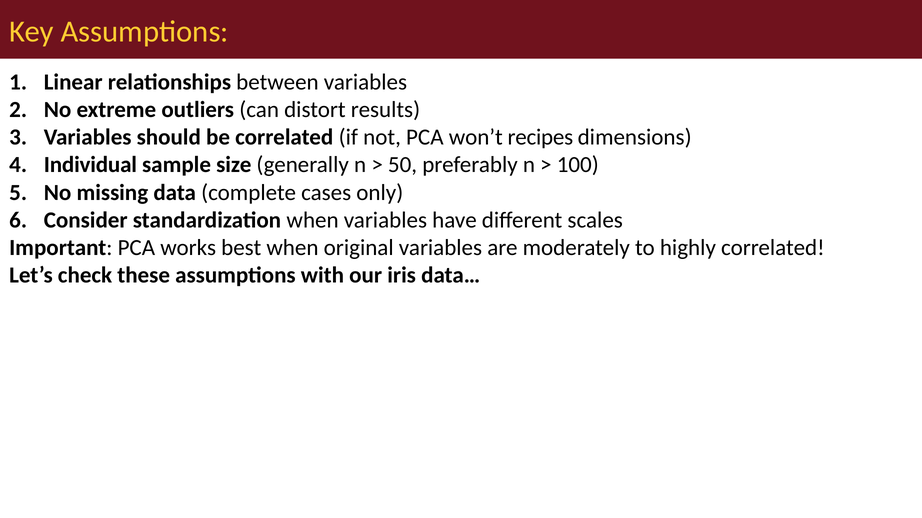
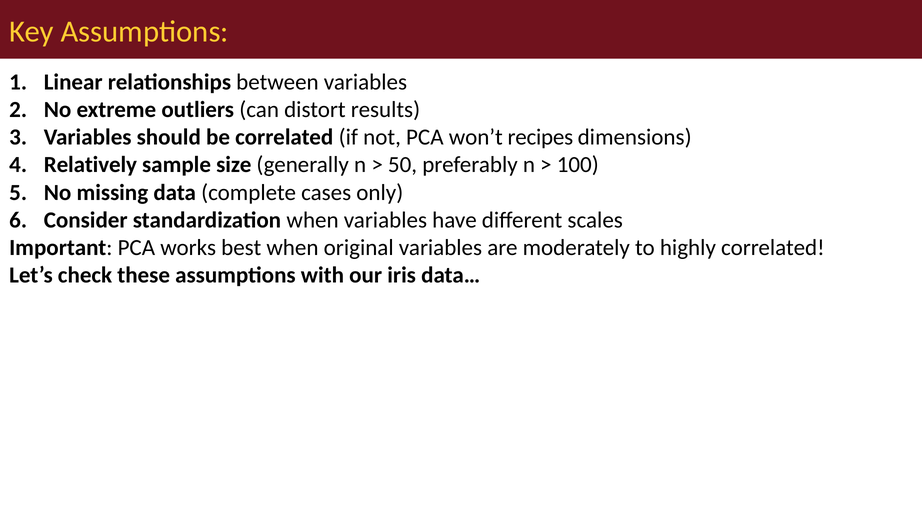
Individual: Individual -> Relatively
